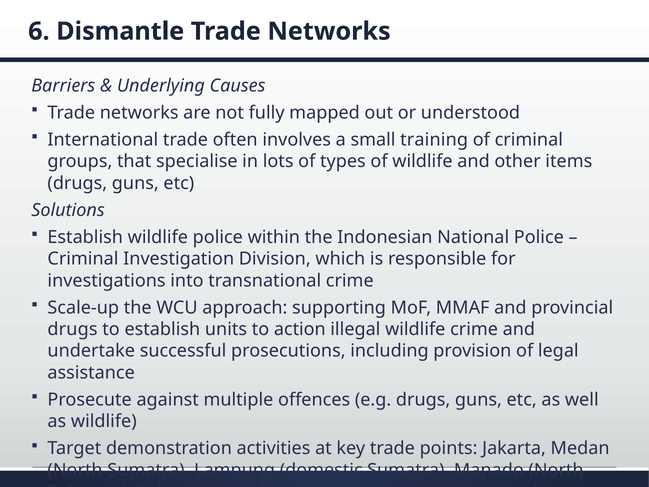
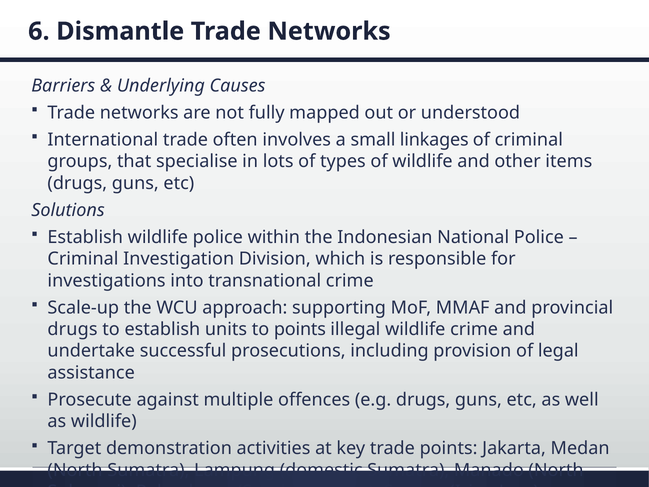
training: training -> linkages
to action: action -> points
